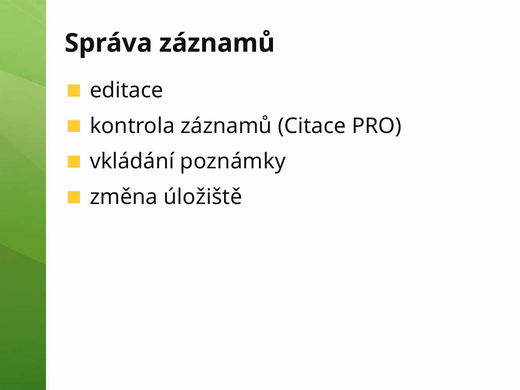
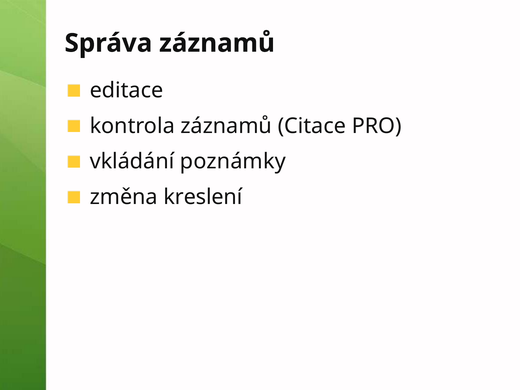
úložiště: úložiště -> kreslení
